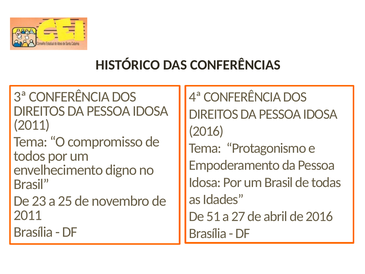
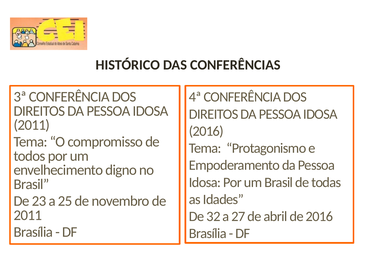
51: 51 -> 32
